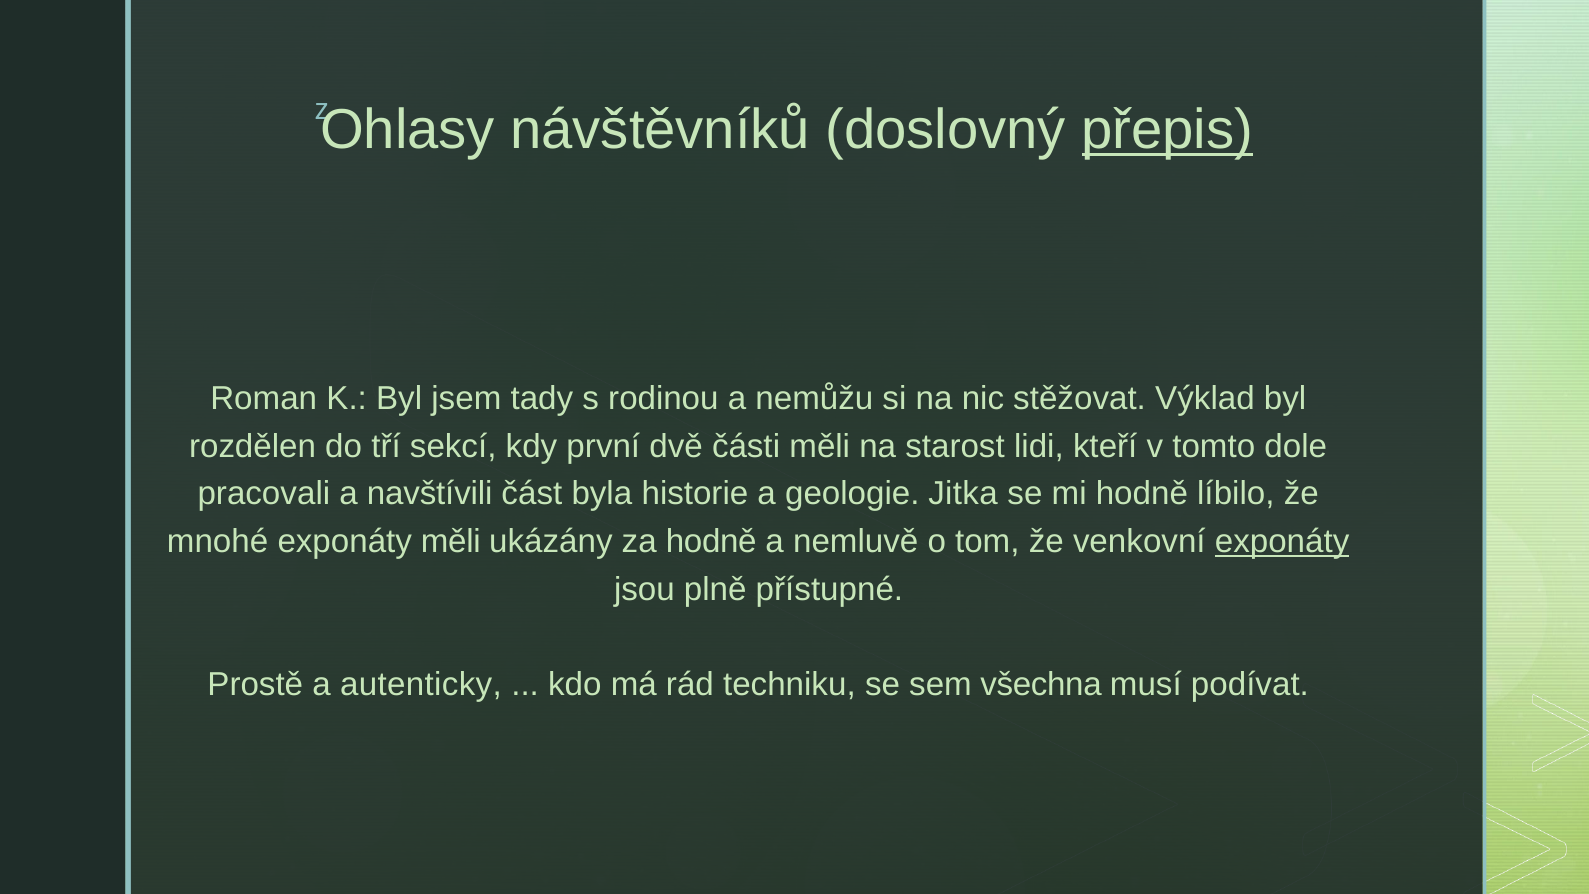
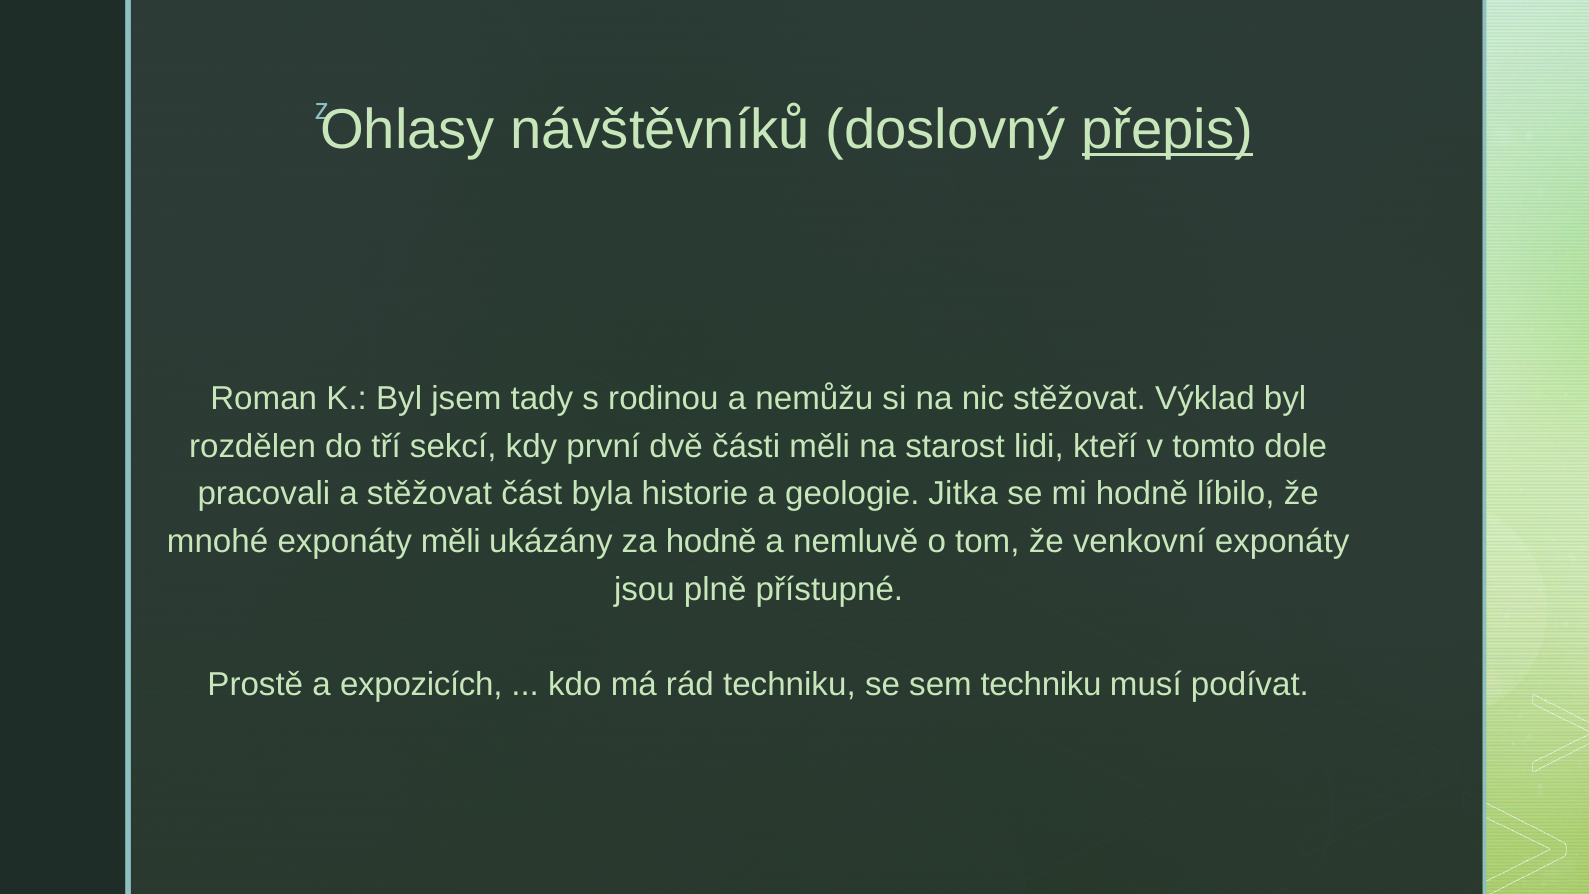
a navštívili: navštívili -> stěžovat
exponáty at (1282, 541) underline: present -> none
autenticky: autenticky -> expozicích
sem všechna: všechna -> techniku
